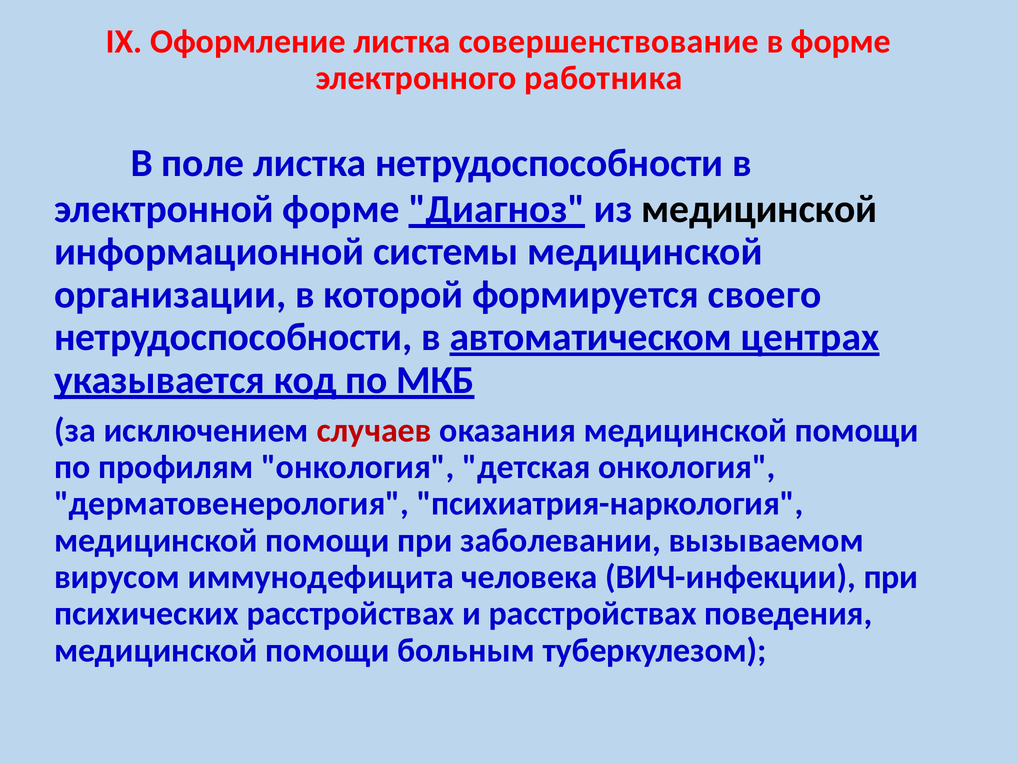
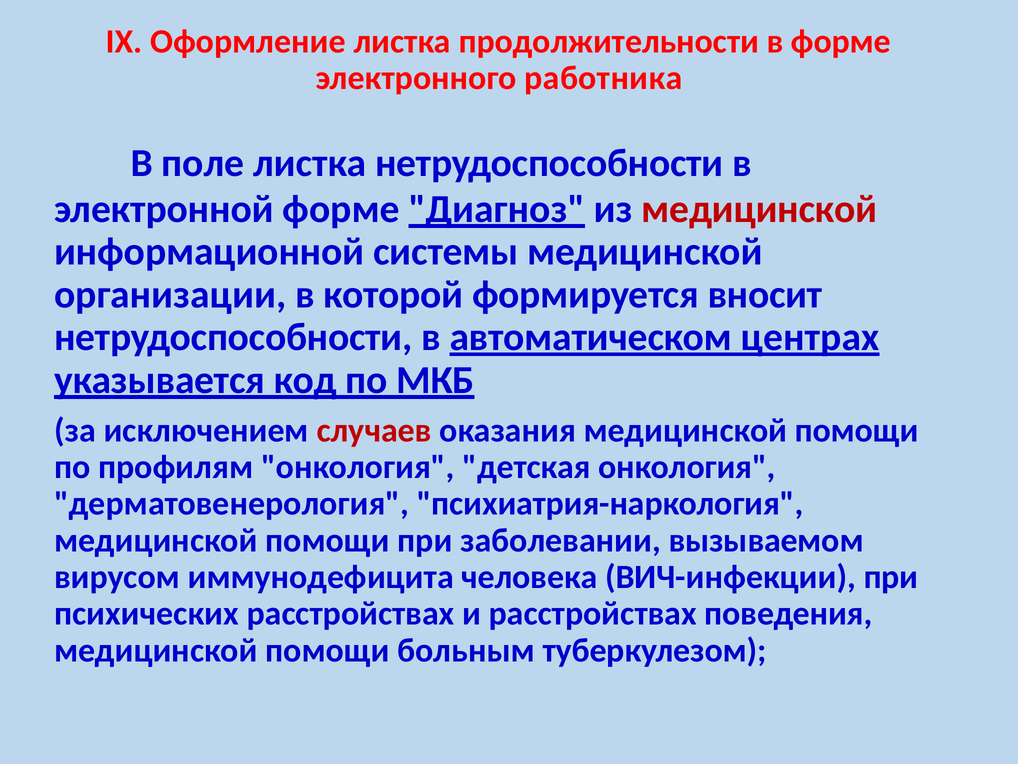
совершенствование: совершенствование -> продолжительности
медицинской at (759, 209) colour: black -> red
своего: своего -> вносит
